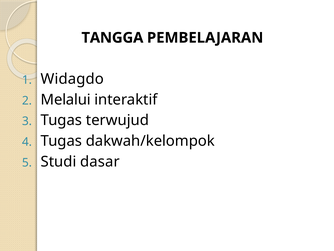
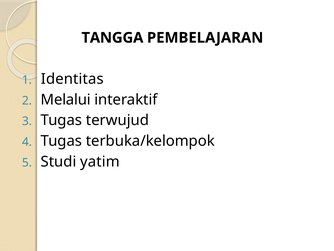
Widagdo: Widagdo -> Identitas
dakwah/kelompok: dakwah/kelompok -> terbuka/kelompok
dasar: dasar -> yatim
